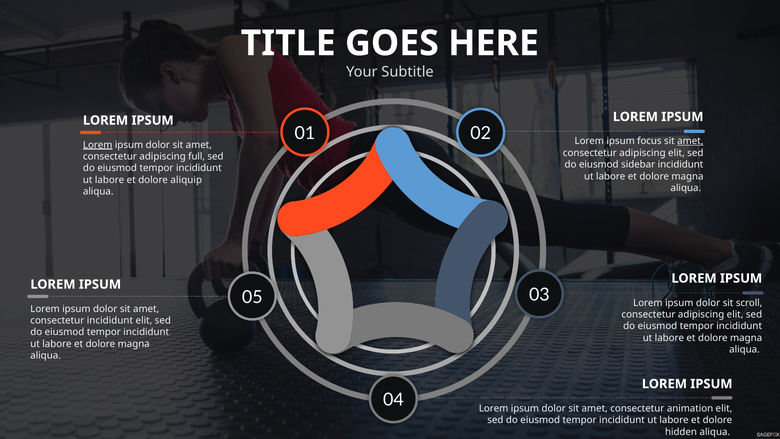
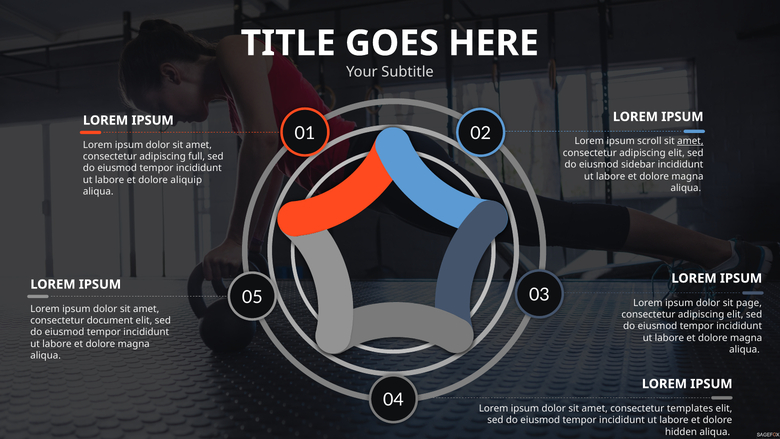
focus: focus -> scroll
Lorem at (98, 145) underline: present -> none
scroll: scroll -> page
consectetur incididunt: incididunt -> document
animation: animation -> templates
